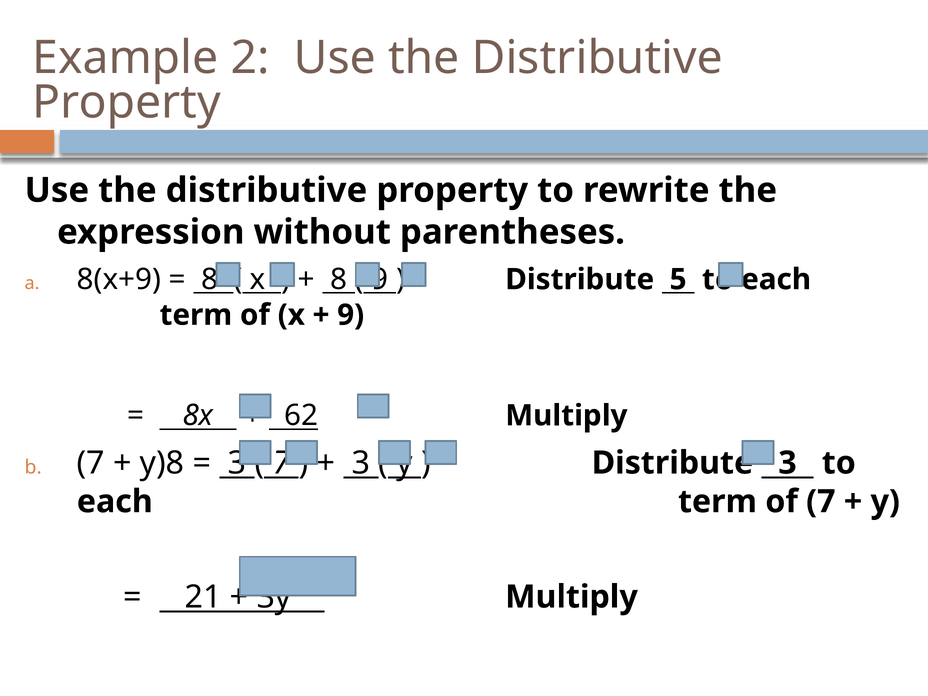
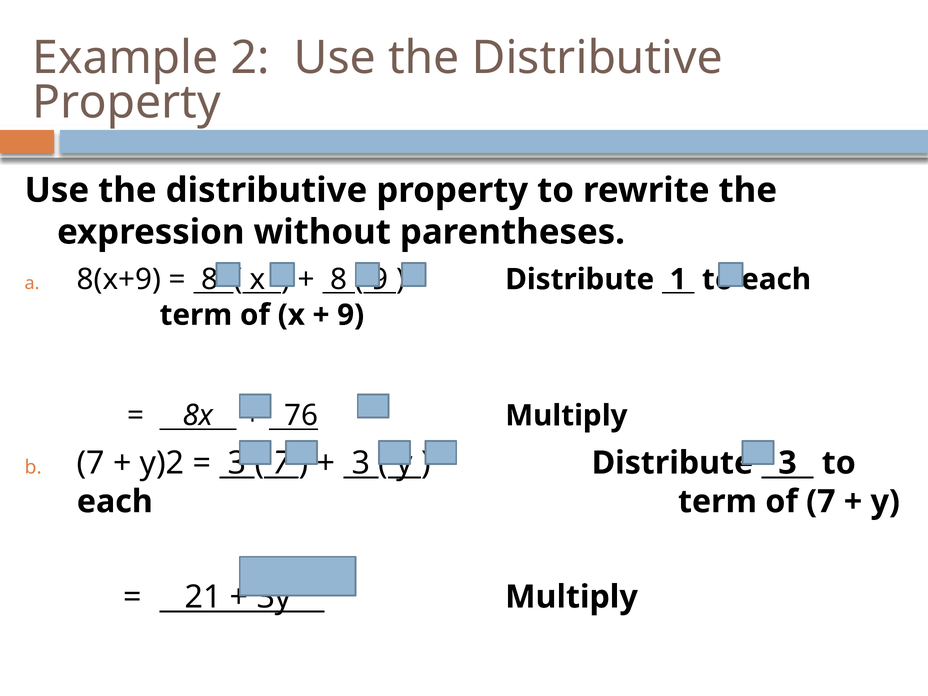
5: 5 -> 1
62: 62 -> 76
y)8: y)8 -> y)2
